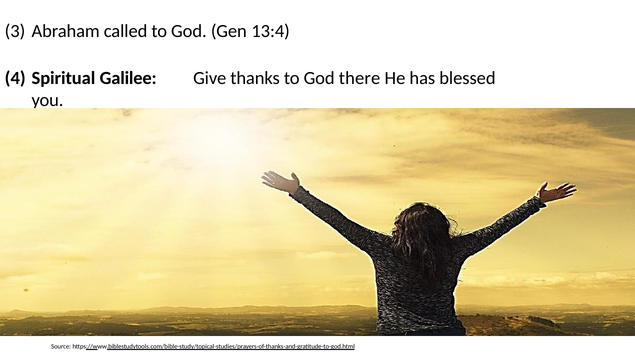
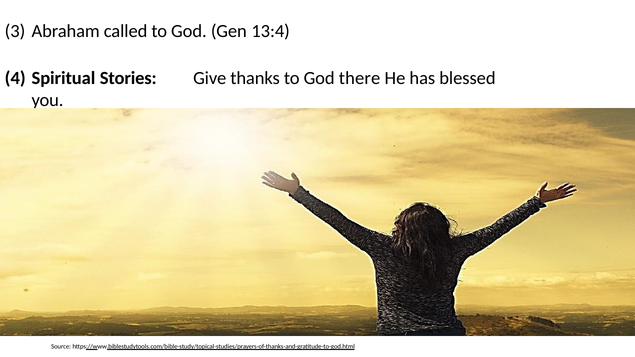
Galilee: Galilee -> Stories
